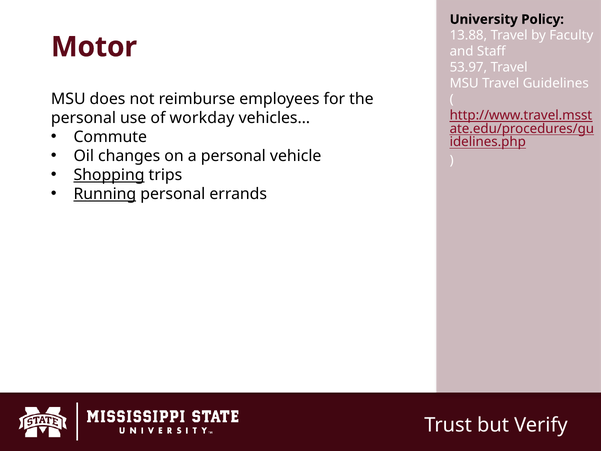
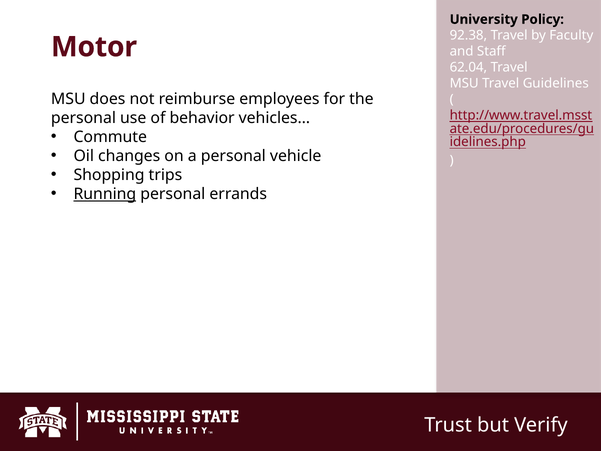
13.88: 13.88 -> 92.38
53.97: 53.97 -> 62.04
workday: workday -> behavior
Shopping underline: present -> none
